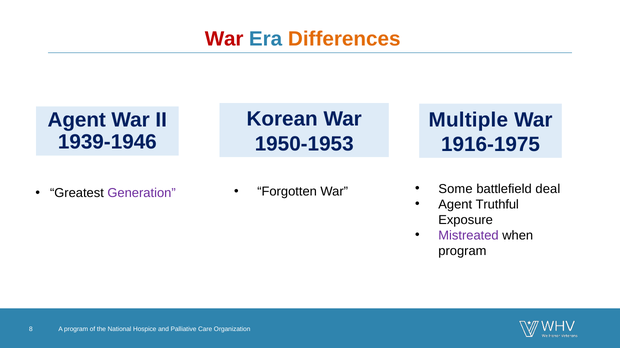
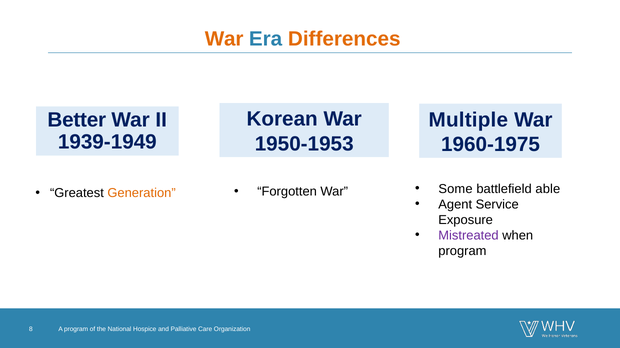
War at (224, 39) colour: red -> orange
Agent at (77, 120): Agent -> Better
1939-1946: 1939-1946 -> 1939-1949
1916-1975: 1916-1975 -> 1960-1975
deal: deal -> able
Generation colour: purple -> orange
Truthful: Truthful -> Service
